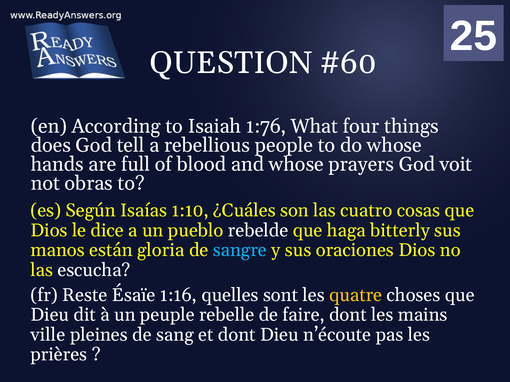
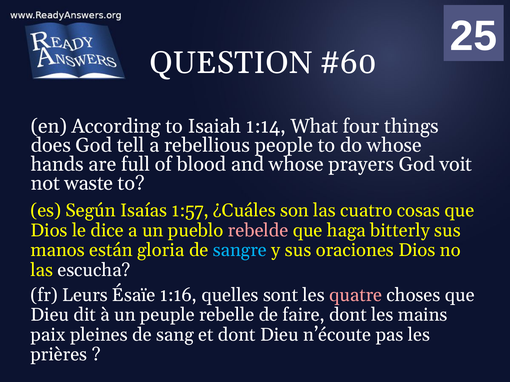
1:76: 1:76 -> 1:14
obras: obras -> waste
1:10: 1:10 -> 1:57
rebelde colour: white -> pink
Reste: Reste -> Leurs
quatre colour: yellow -> pink
ville: ville -> paix
